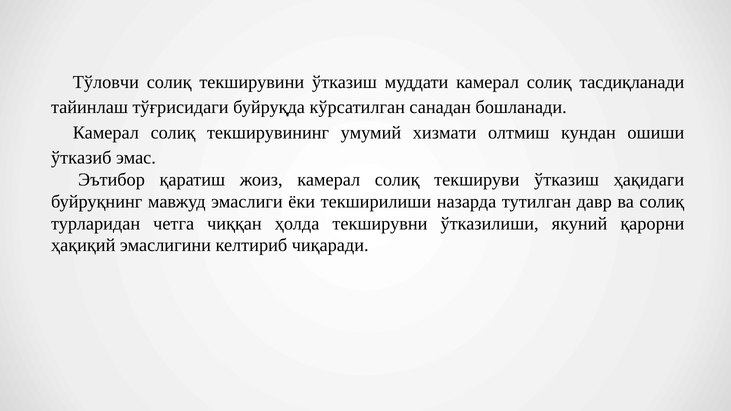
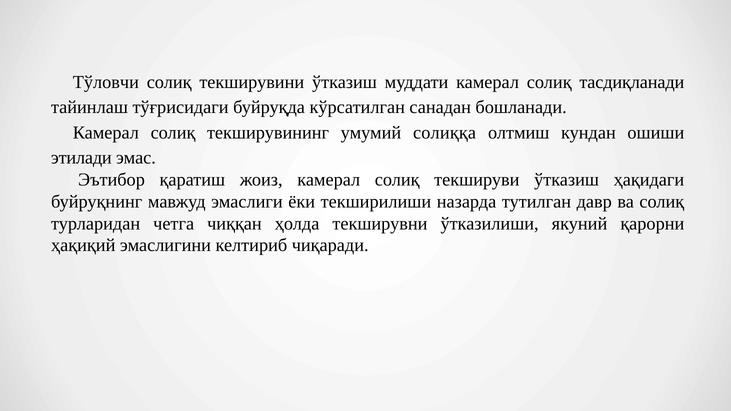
хизмати: хизмати -> солиққа
ўтказиб: ўтказиб -> этилади
